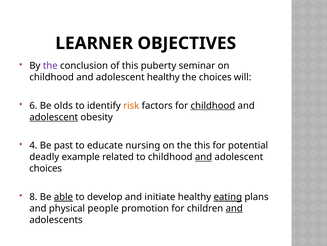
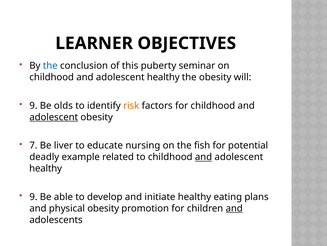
the at (50, 66) colour: purple -> blue
the choices: choices -> obesity
6 at (33, 105): 6 -> 9
childhood at (213, 105) underline: present -> none
4: 4 -> 7
past: past -> liver
the this: this -> fish
choices at (46, 168): choices -> healthy
8 at (33, 196): 8 -> 9
able underline: present -> none
eating underline: present -> none
physical people: people -> obesity
